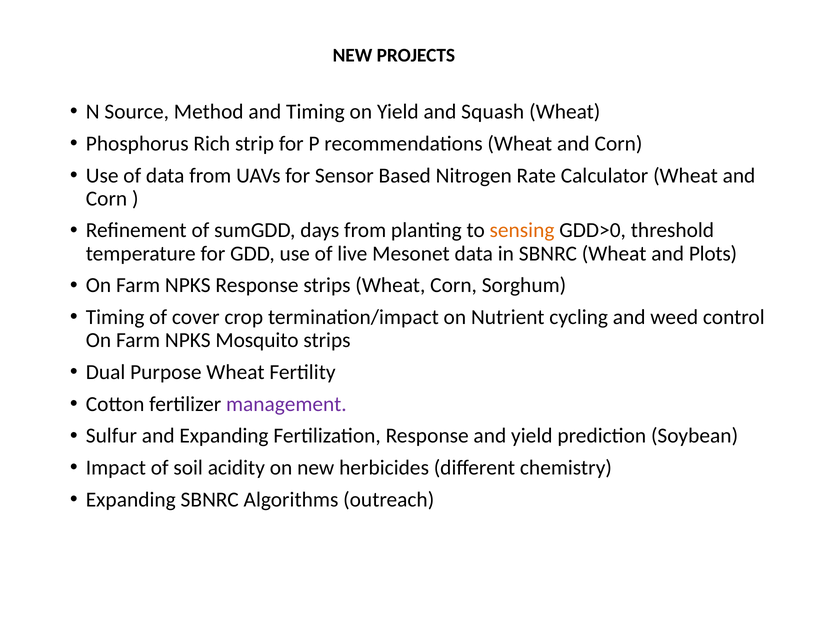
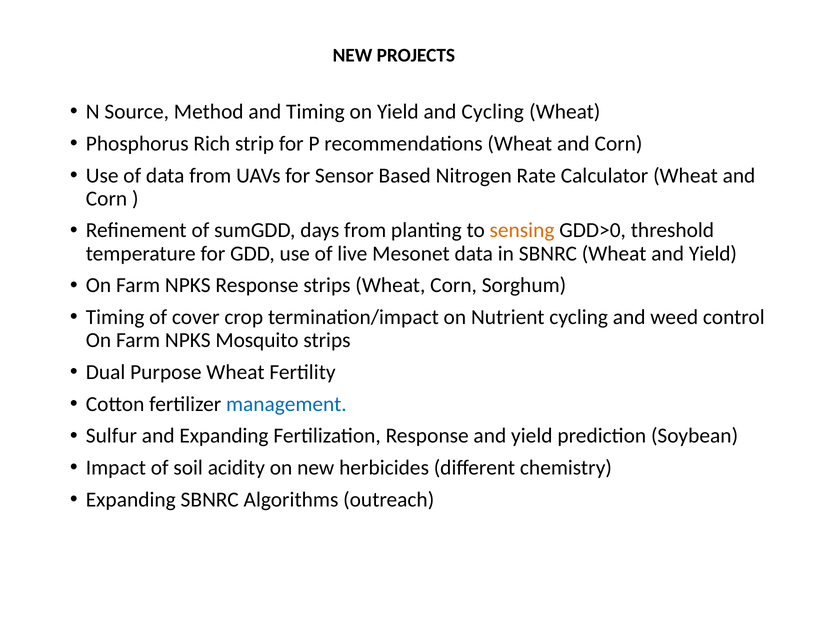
and Squash: Squash -> Cycling
Wheat and Plots: Plots -> Yield
management colour: purple -> blue
